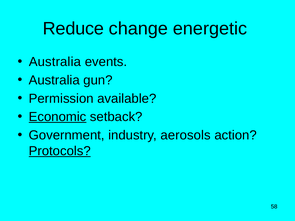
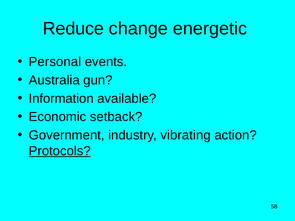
Australia at (55, 62): Australia -> Personal
Permission: Permission -> Information
Economic underline: present -> none
aerosols: aerosols -> vibrating
